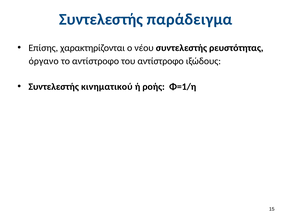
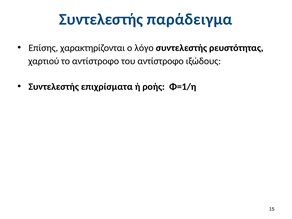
νέου: νέου -> λόγο
όργανο: όργανο -> χαρτιού
κινηματικού: κινηματικού -> επιχρίσματα
